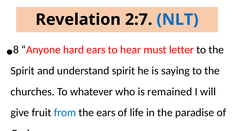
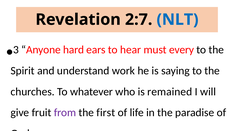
8: 8 -> 3
letter: letter -> every
understand spirit: spirit -> work
from colour: blue -> purple
the ears: ears -> first
